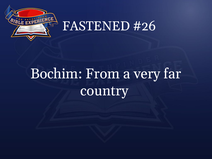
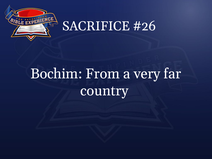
FASTENED: FASTENED -> SACRIFICE
